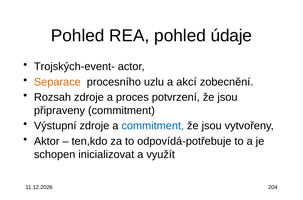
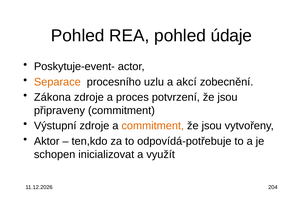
Trojských-event-: Trojských-event- -> Poskytuje-event-
Rozsah: Rozsah -> Zákona
commitment at (153, 126) colour: blue -> orange
